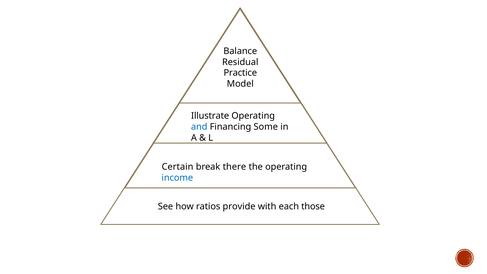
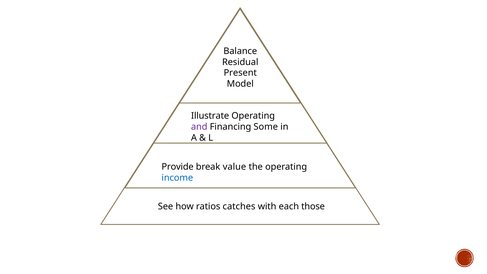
Practice: Practice -> Present
and colour: blue -> purple
Certain: Certain -> Provide
there: there -> value
provide: provide -> catches
